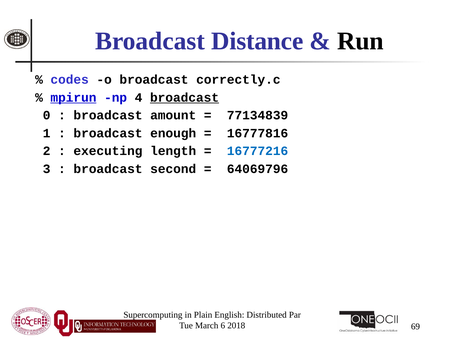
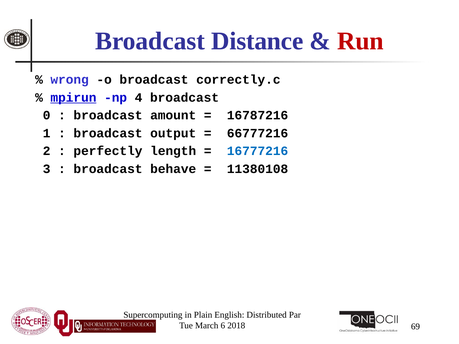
Run colour: black -> red
codes: codes -> wrong
broadcast at (185, 98) underline: present -> none
77134839: 77134839 -> 16787216
enough: enough -> output
16777816: 16777816 -> 66777216
executing: executing -> perfectly
second: second -> behave
64069796: 64069796 -> 11380108
